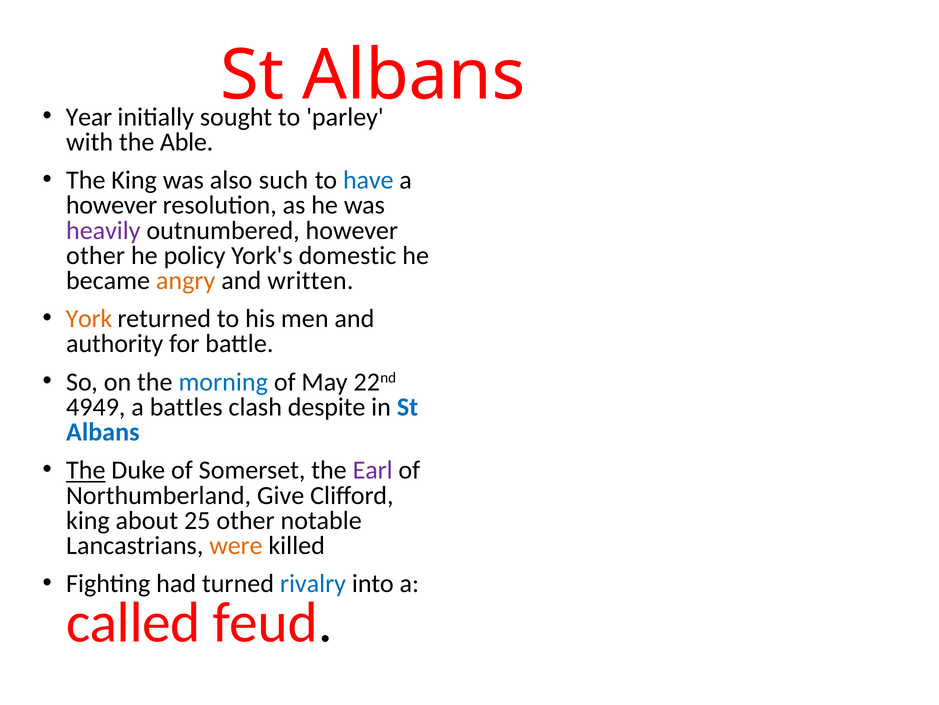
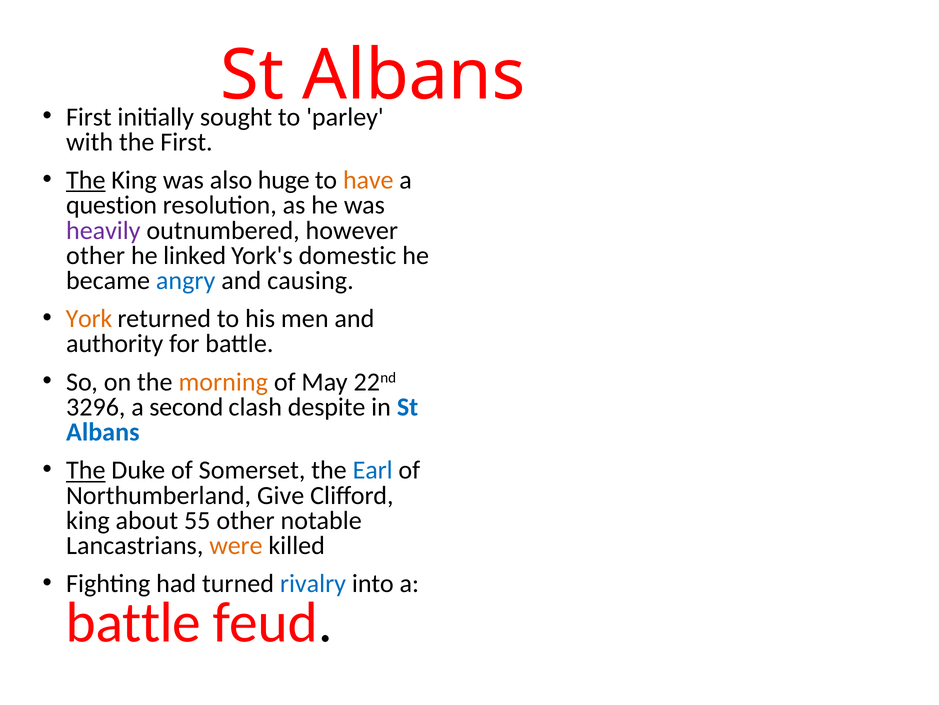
Year at (89, 117): Year -> First
the Able: Able -> First
The at (86, 180) underline: none -> present
such: such -> huge
have colour: blue -> orange
however at (112, 205): however -> question
policy: policy -> linked
angry colour: orange -> blue
written: written -> causing
morning colour: blue -> orange
4949: 4949 -> 3296
battles: battles -> second
Earl colour: purple -> blue
25: 25 -> 55
called at (133, 622): called -> battle
